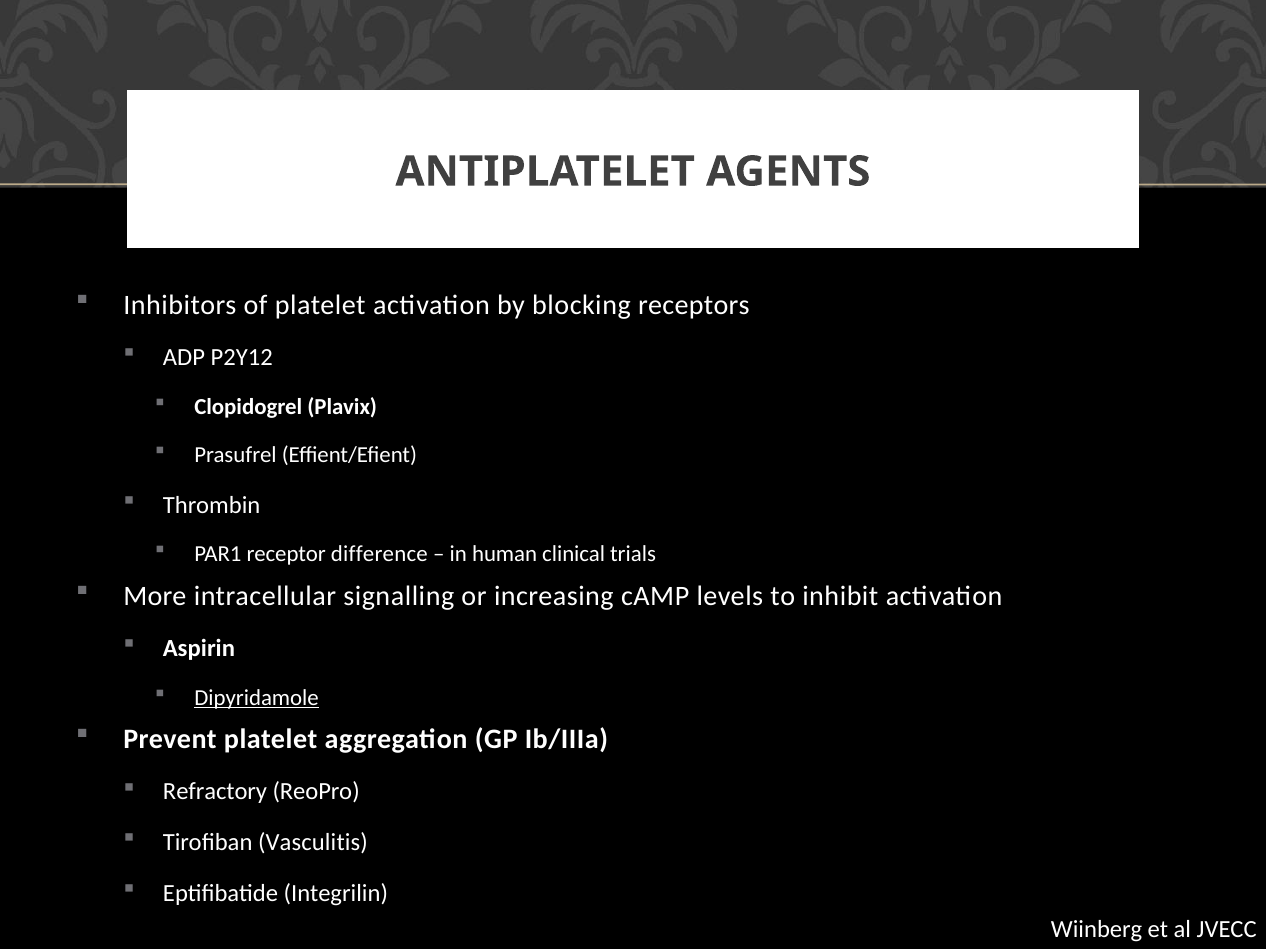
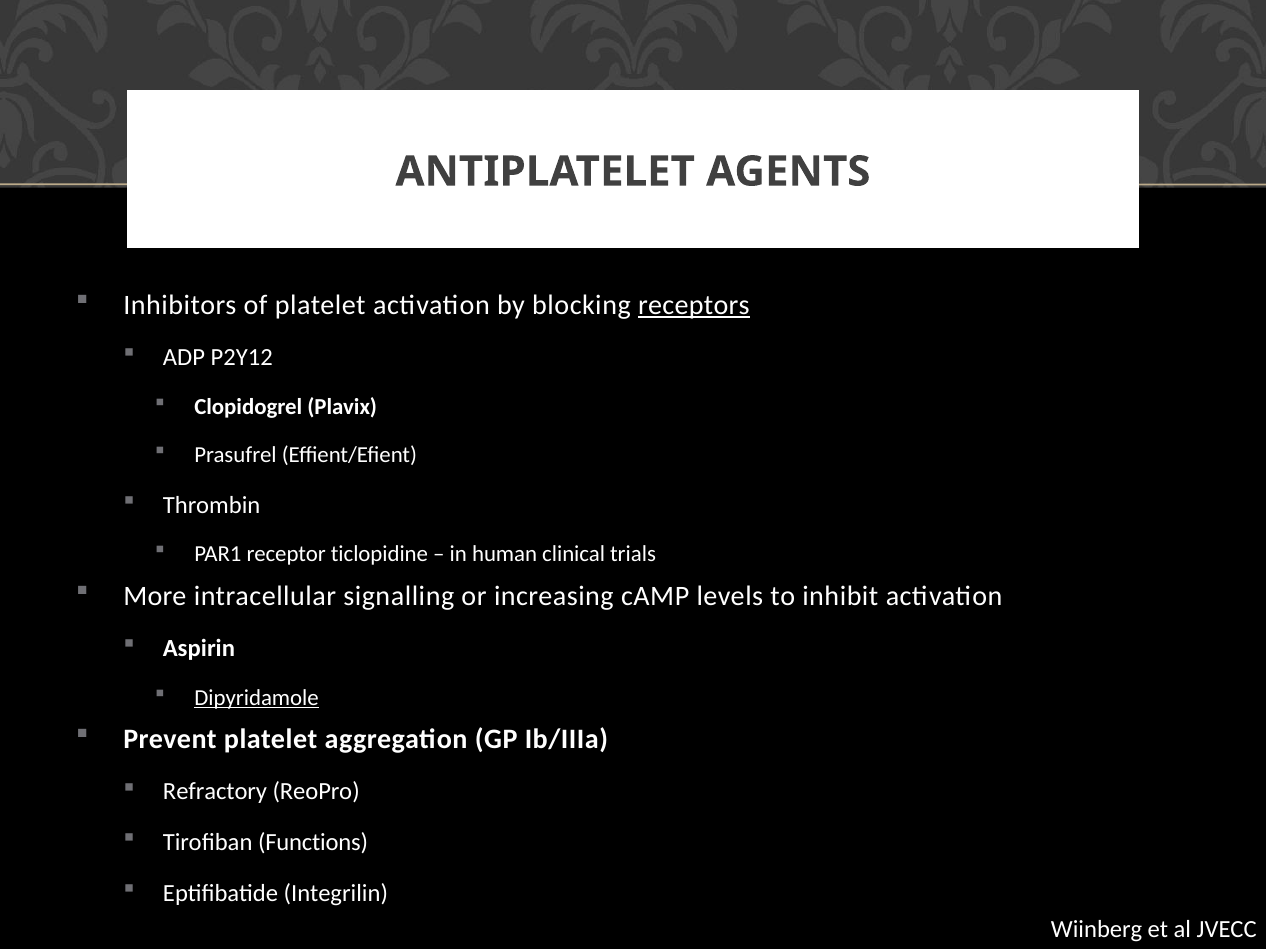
receptors underline: none -> present
difference: difference -> ticlopidine
Vasculitis: Vasculitis -> Functions
